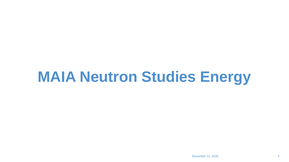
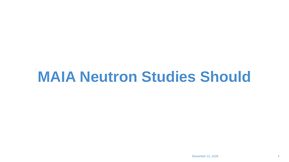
Energy: Energy -> Should
